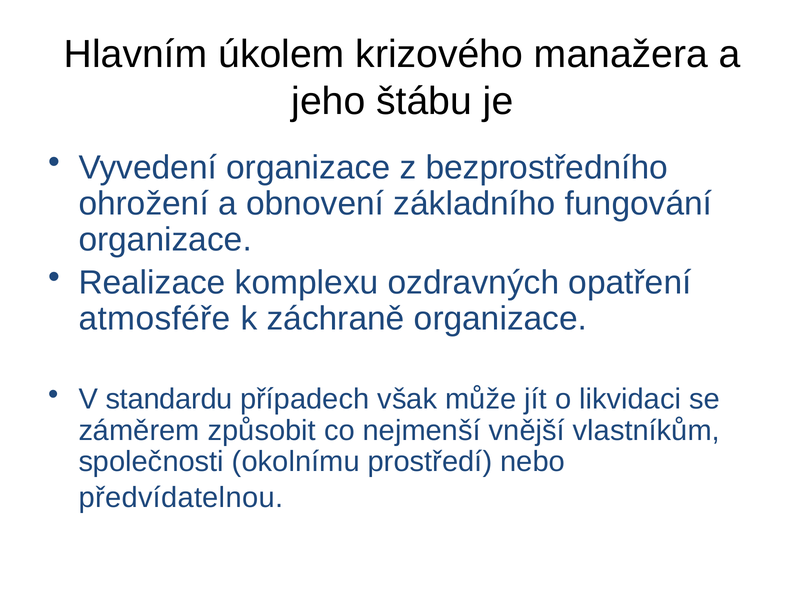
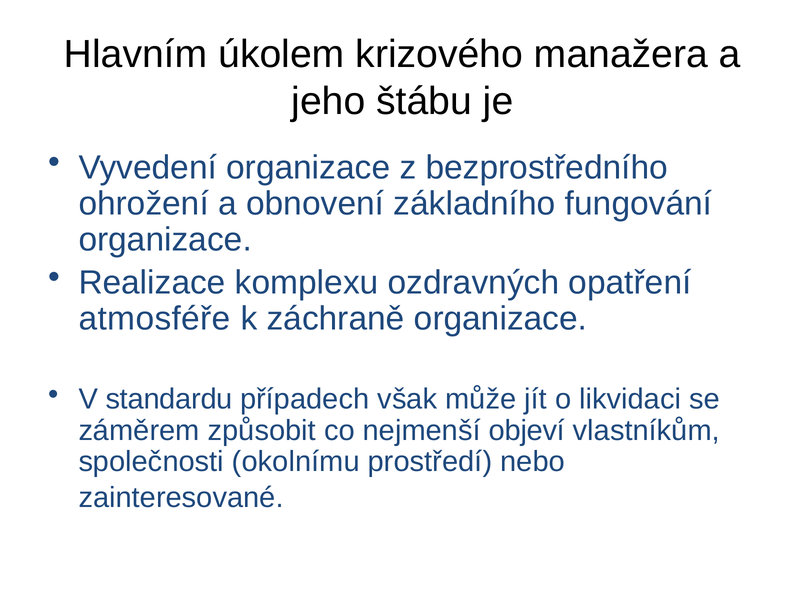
vnější: vnější -> objeví
předvídatelnou: předvídatelnou -> zainteresované
